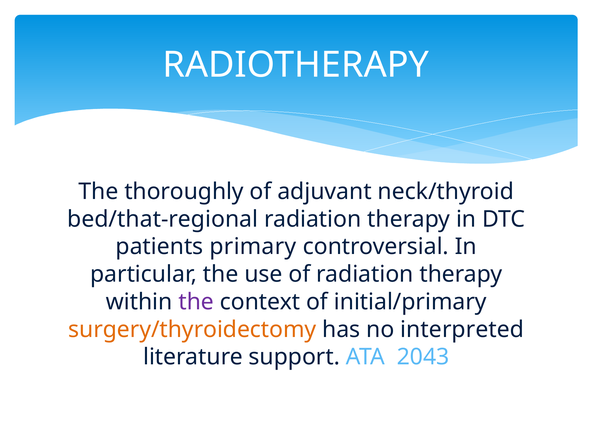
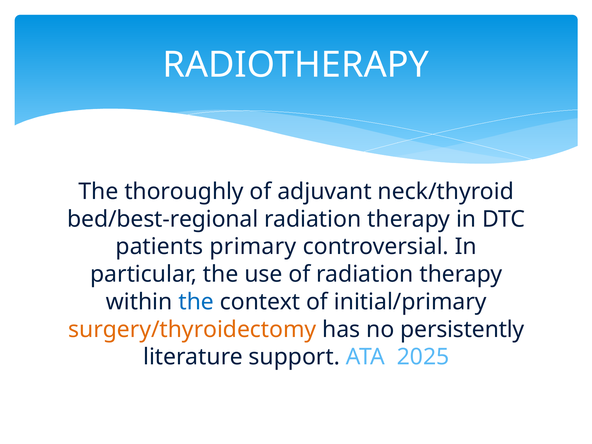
bed/that-regional: bed/that-regional -> bed/best-regional
the at (196, 302) colour: purple -> blue
interpreted: interpreted -> persistently
2043: 2043 -> 2025
